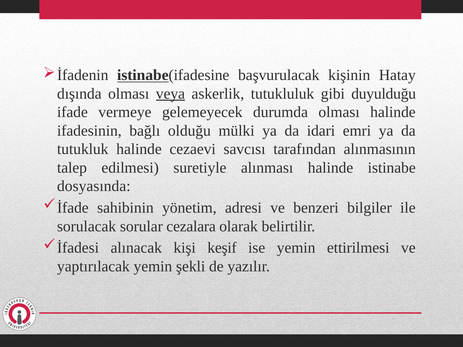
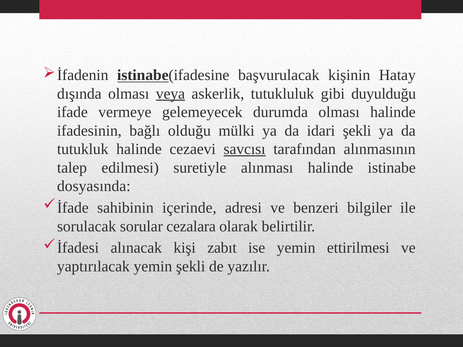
idari emri: emri -> şekli
savcısı underline: none -> present
yönetim: yönetim -> içerinde
keşif: keşif -> zabıt
